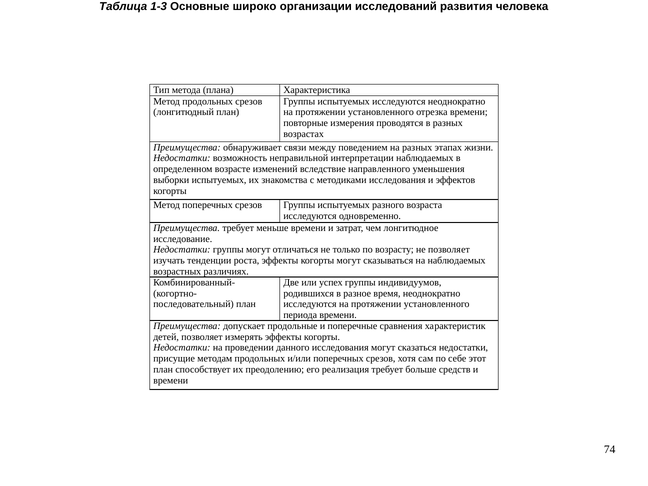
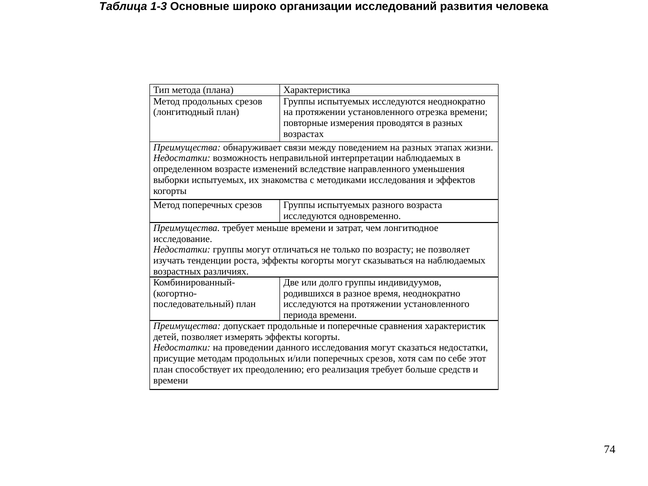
успех: успех -> долго
